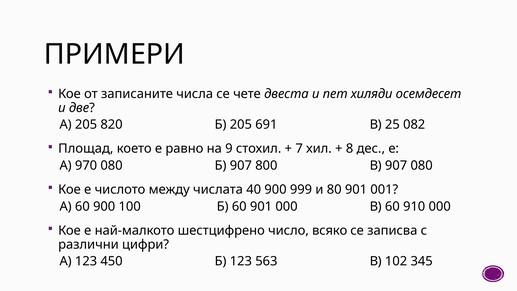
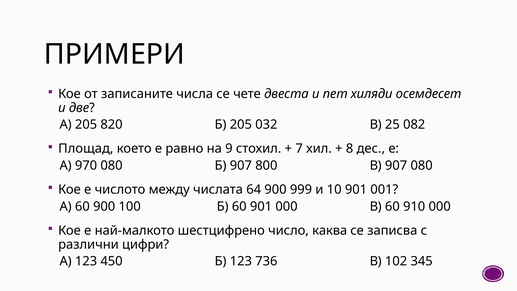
691: 691 -> 032
40: 40 -> 64
80: 80 -> 10
всяко: всяко -> каква
563: 563 -> 736
